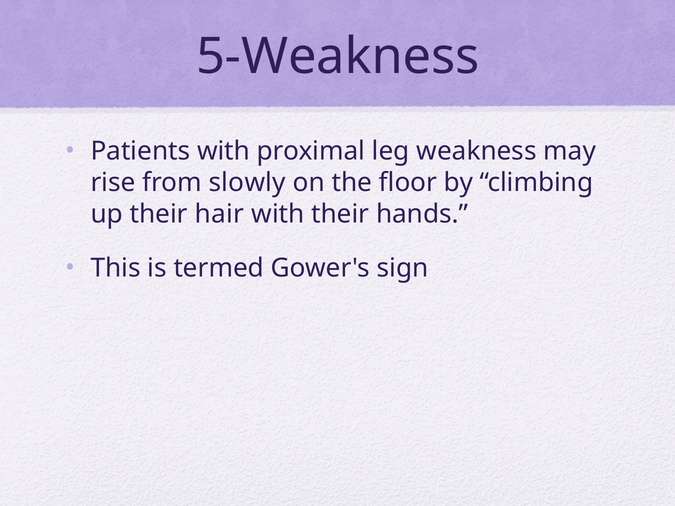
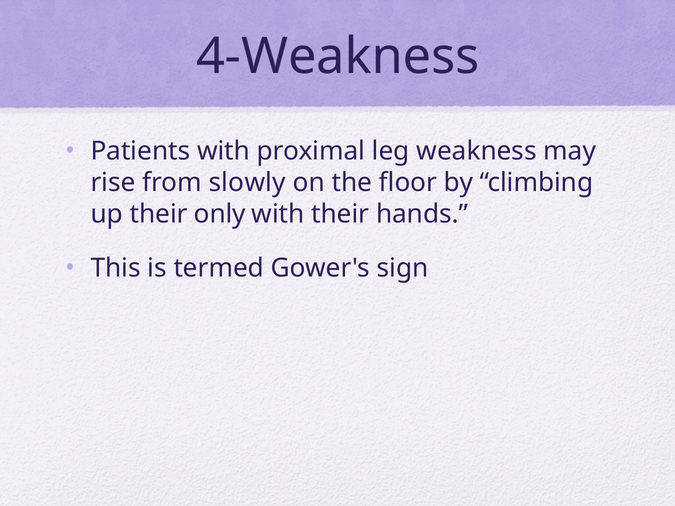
5-Weakness: 5-Weakness -> 4-Weakness
hair: hair -> only
